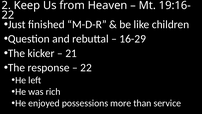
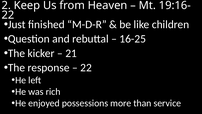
16-29: 16-29 -> 16-25
